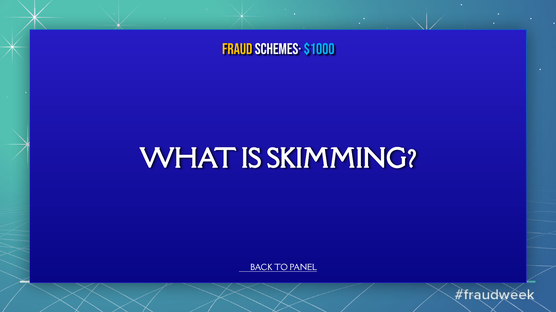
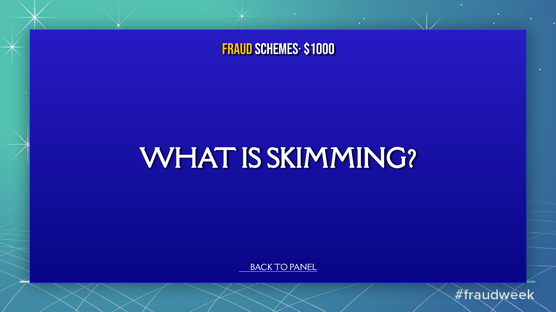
$1000 colour: light blue -> white
